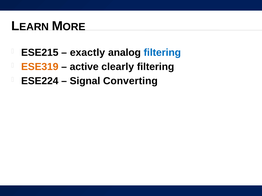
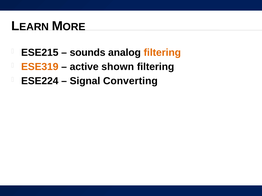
exactly: exactly -> sounds
filtering at (162, 53) colour: blue -> orange
clearly: clearly -> shown
